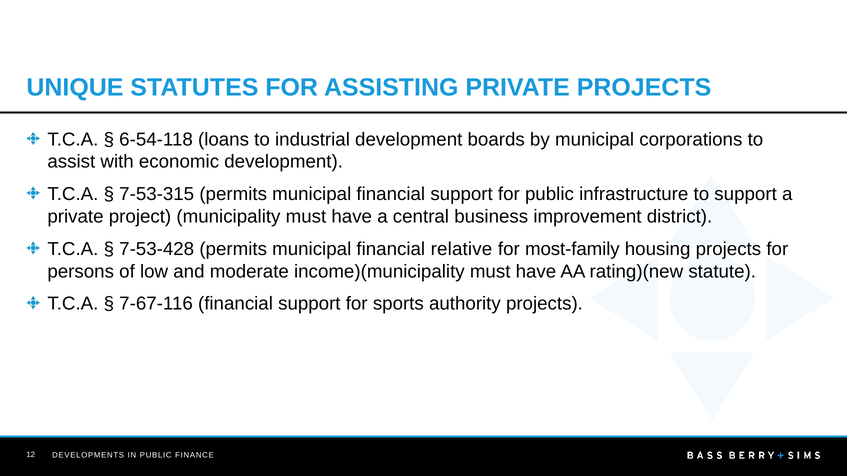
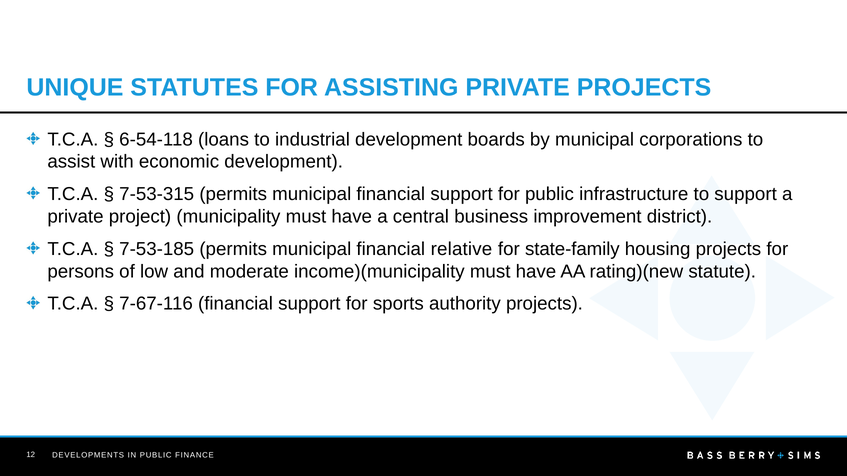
7-53-428: 7-53-428 -> 7-53-185
most-family: most-family -> state-family
